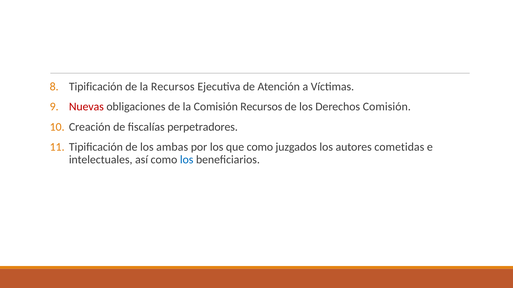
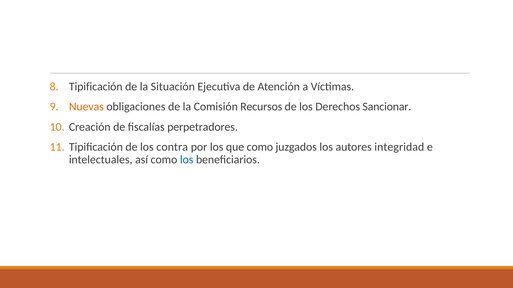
la Recursos: Recursos -> Situación
Nuevas colour: red -> orange
Derechos Comisión: Comisión -> Sancionar
ambas: ambas -> contra
cometidas: cometidas -> integridad
